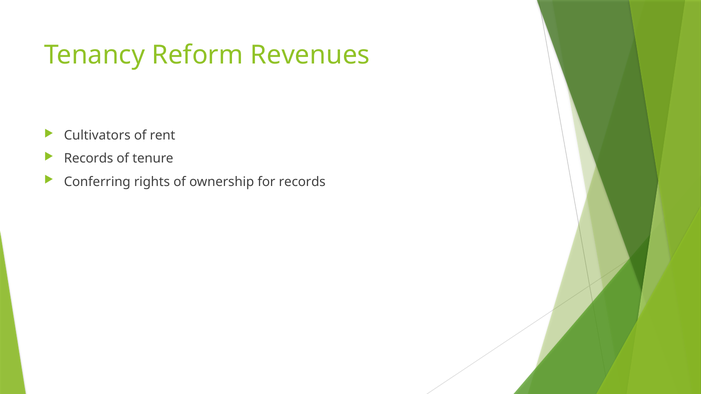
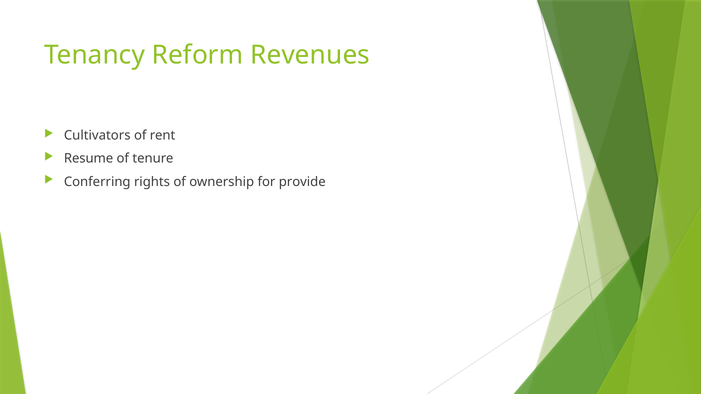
Records at (89, 159): Records -> Resume
for records: records -> provide
